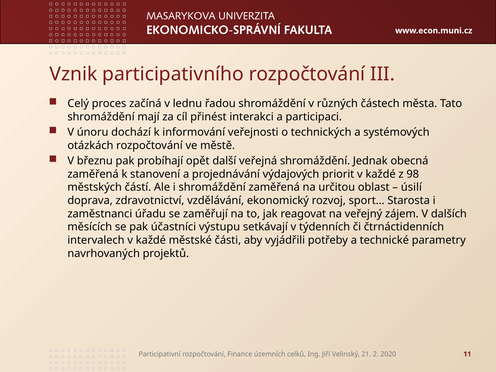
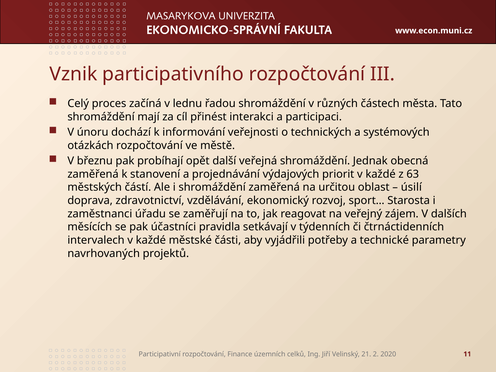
98: 98 -> 63
výstupu: výstupu -> pravidla
